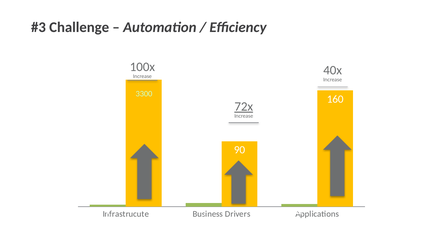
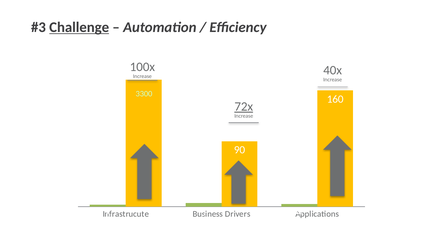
Challenge underline: none -> present
